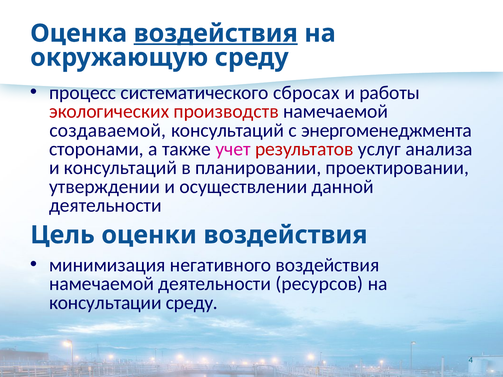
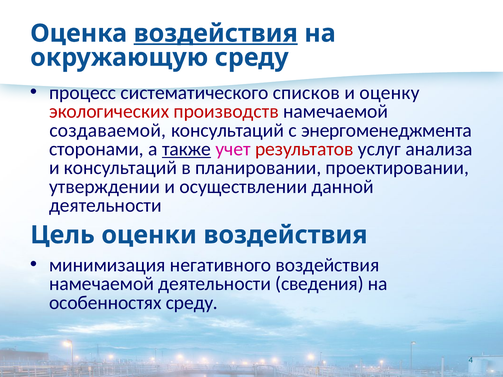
сбросах: сбросах -> списков
работы: работы -> оценку
также underline: none -> present
ресурсов: ресурсов -> сведения
консультации: консультации -> особенностях
